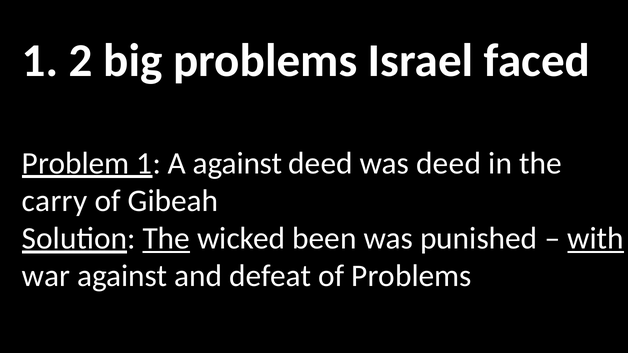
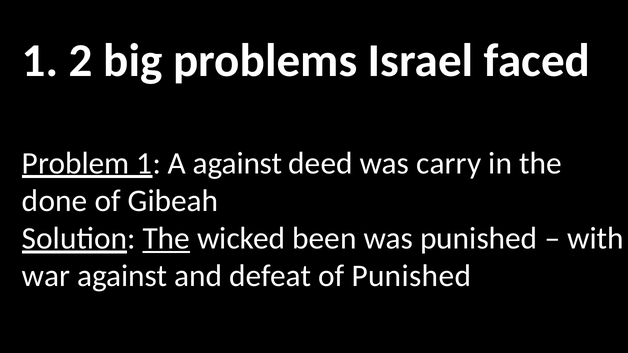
was deed: deed -> carry
carry: carry -> done
with underline: present -> none
of Problems: Problems -> Punished
